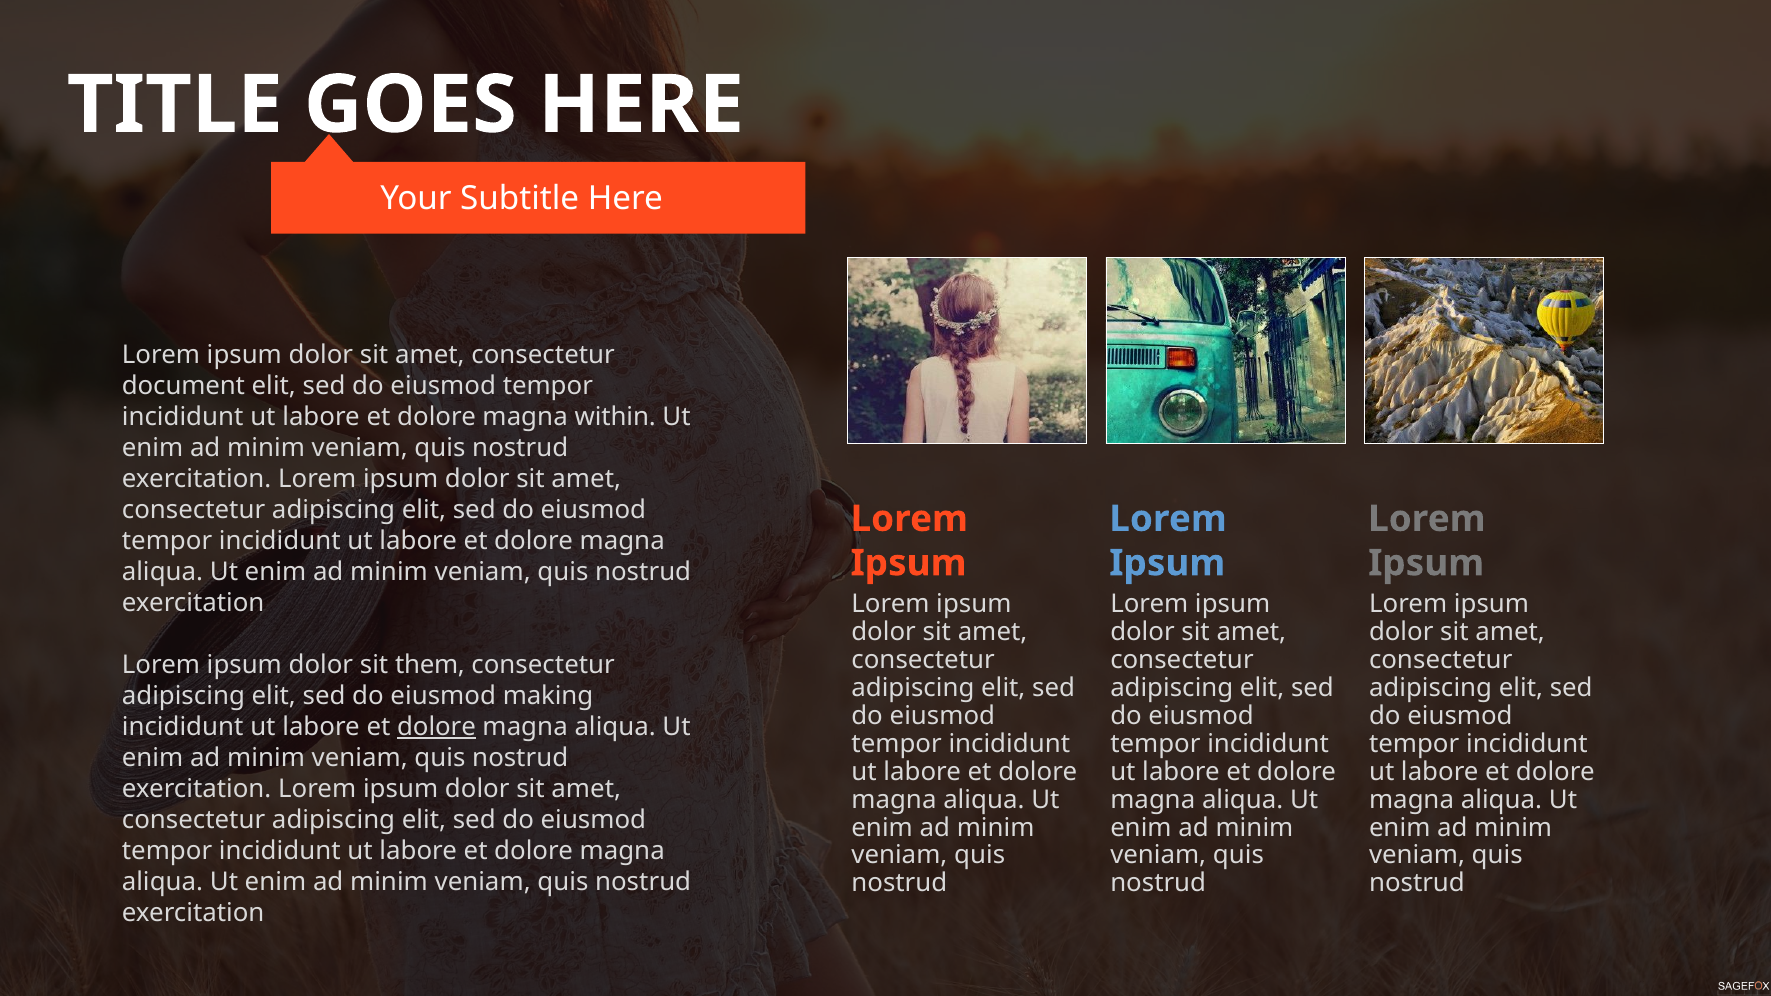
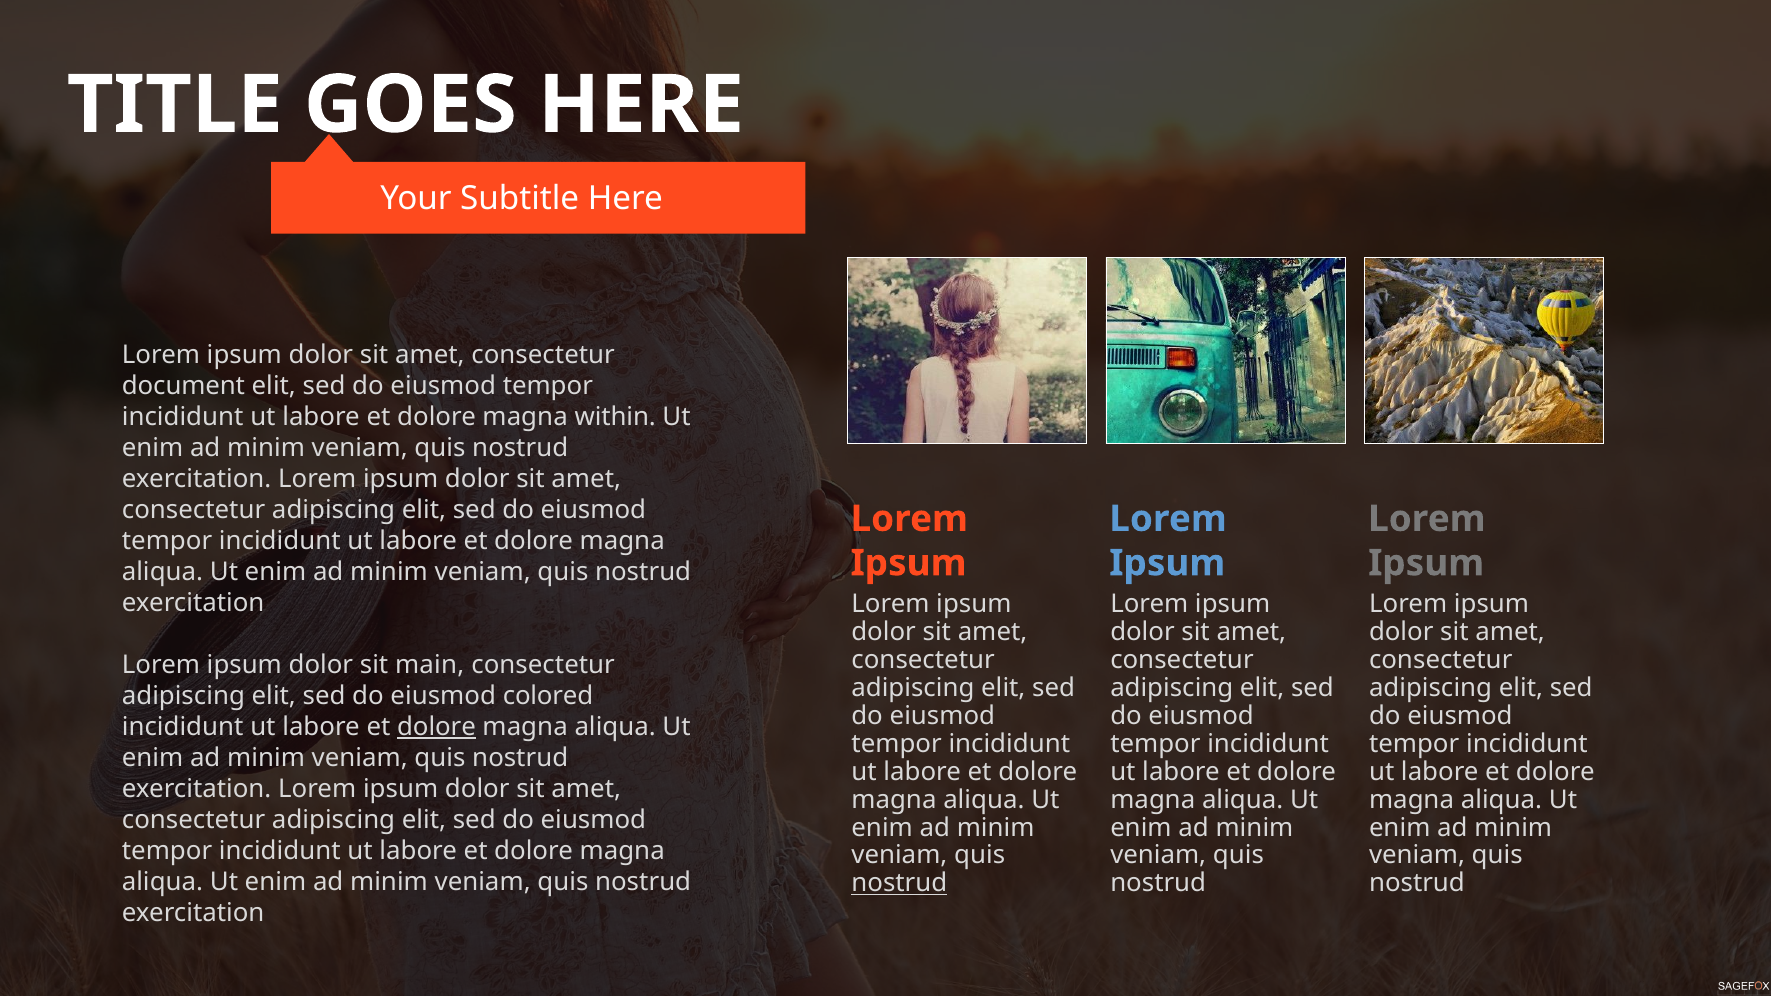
them: them -> main
making: making -> colored
nostrud at (899, 883) underline: none -> present
